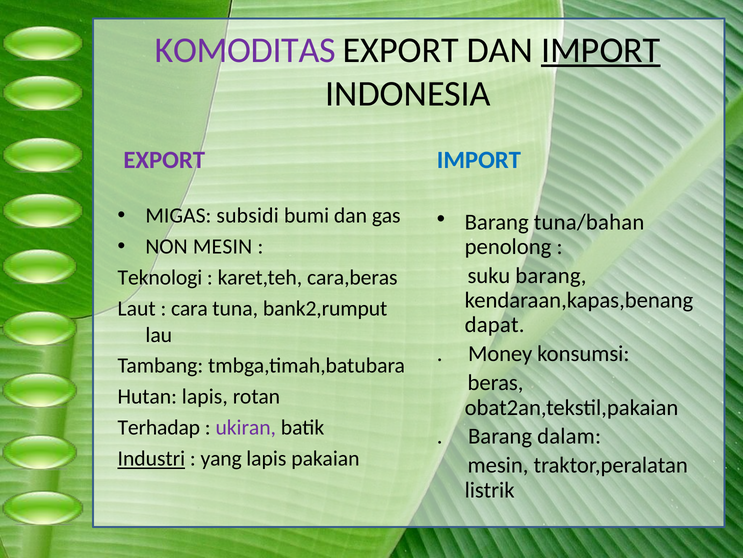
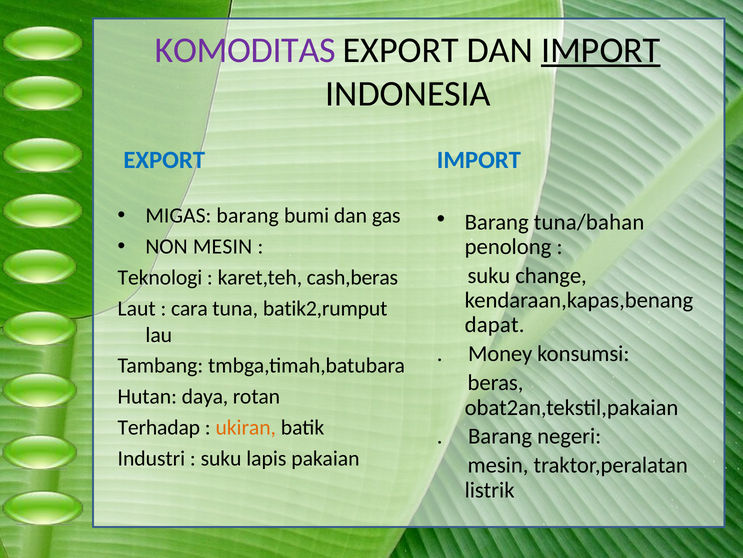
EXPORT at (164, 160) colour: purple -> blue
MIGAS subsidi: subsidi -> barang
suku barang: barang -> change
cara,beras: cara,beras -> cash,beras
bank2,rumput: bank2,rumput -> batik2,rumput
Hutan lapis: lapis -> daya
ukiran colour: purple -> orange
dalam: dalam -> negeri
Industri underline: present -> none
yang at (221, 458): yang -> suku
